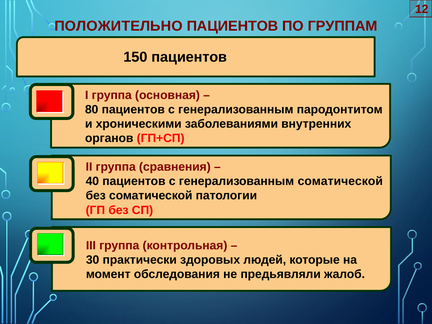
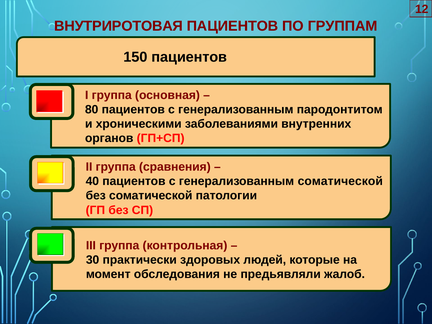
ПОЛОЖИТЕЛЬНО: ПОЛОЖИТЕЛЬНО -> ВНУТРИРОТОВАЯ
